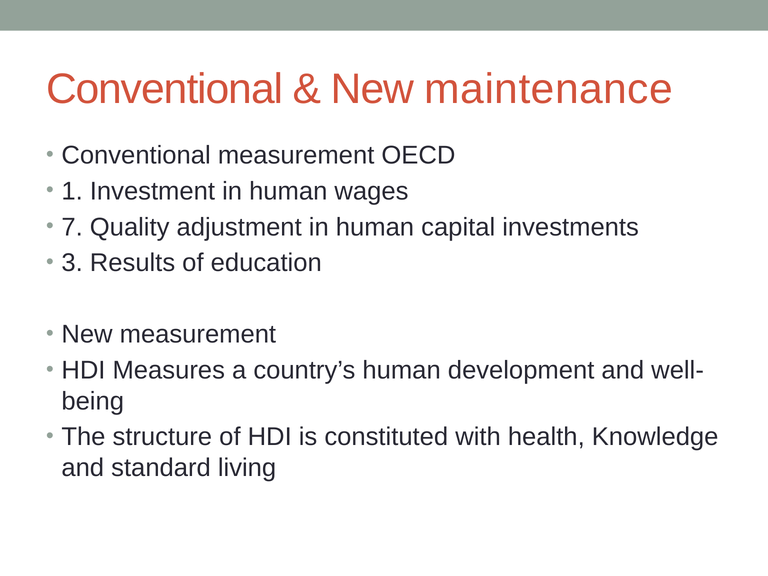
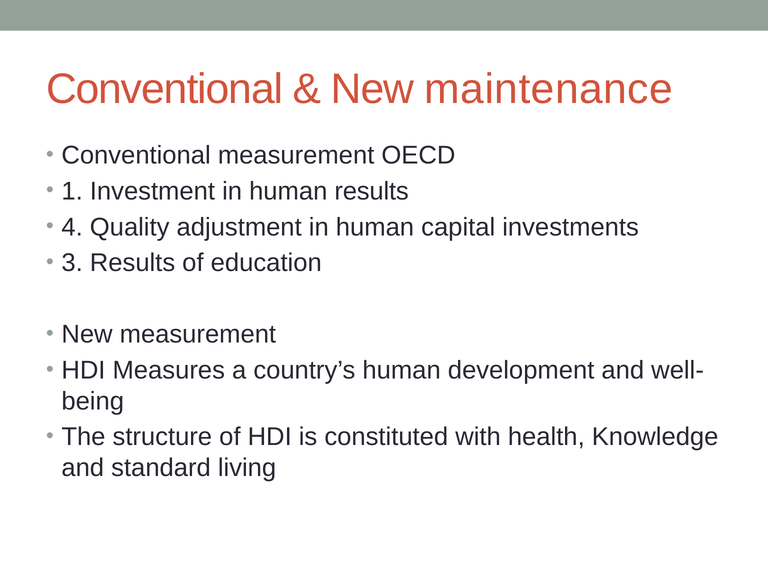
human wages: wages -> results
7: 7 -> 4
